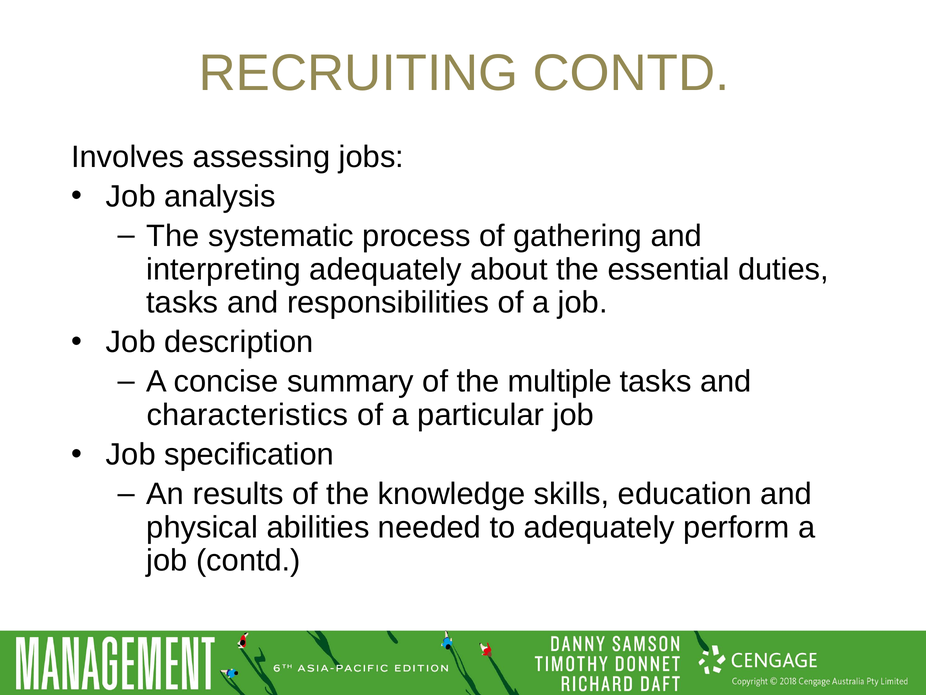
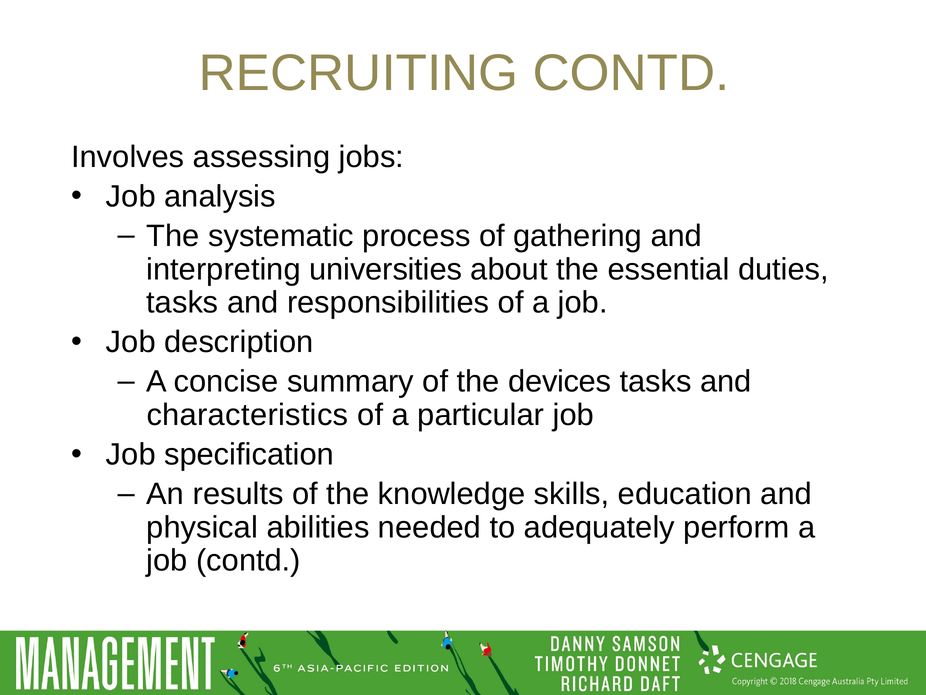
interpreting adequately: adequately -> universities
multiple: multiple -> devices
